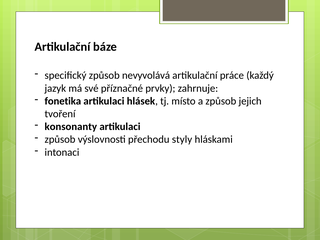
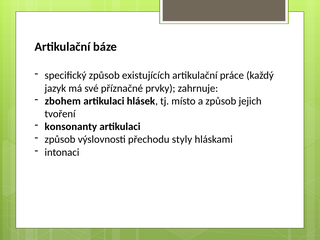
nevyvolává: nevyvolává -> existujících
fonetika: fonetika -> zbohem
